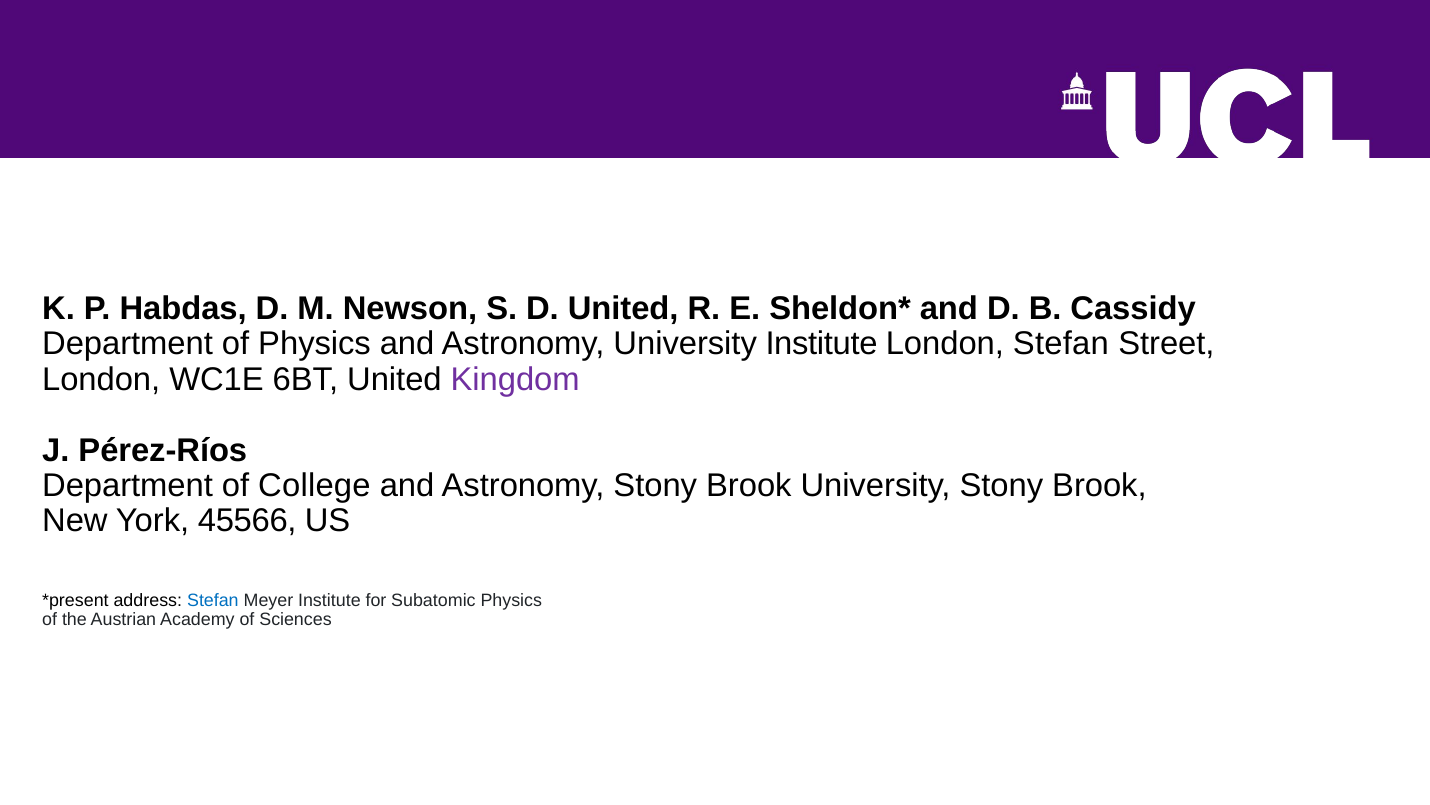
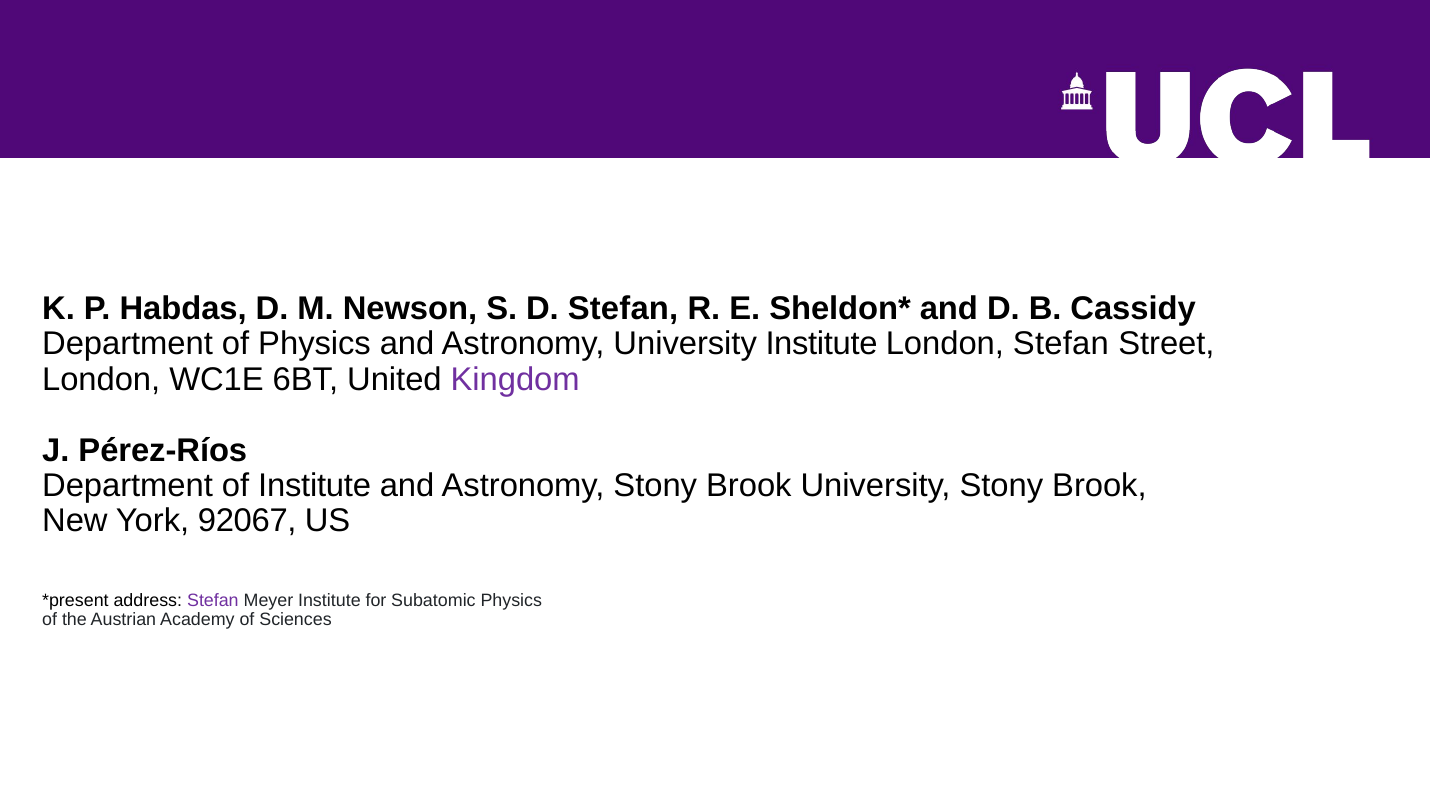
D United: United -> Stefan
of College: College -> Institute
45566: 45566 -> 92067
Stefan at (213, 600) colour: blue -> purple
